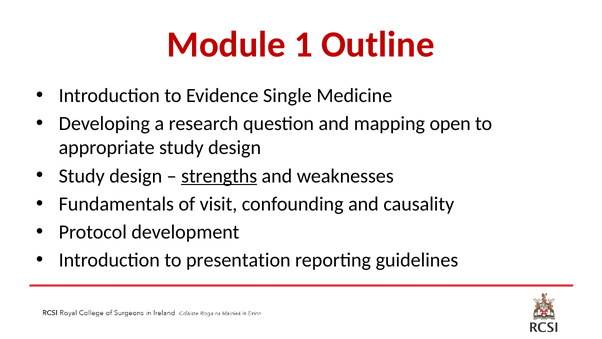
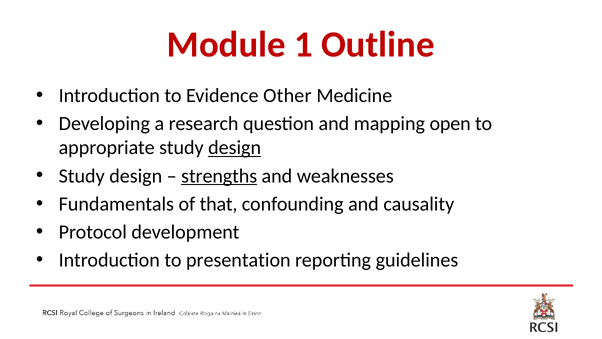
Single: Single -> Other
design at (235, 148) underline: none -> present
visit: visit -> that
